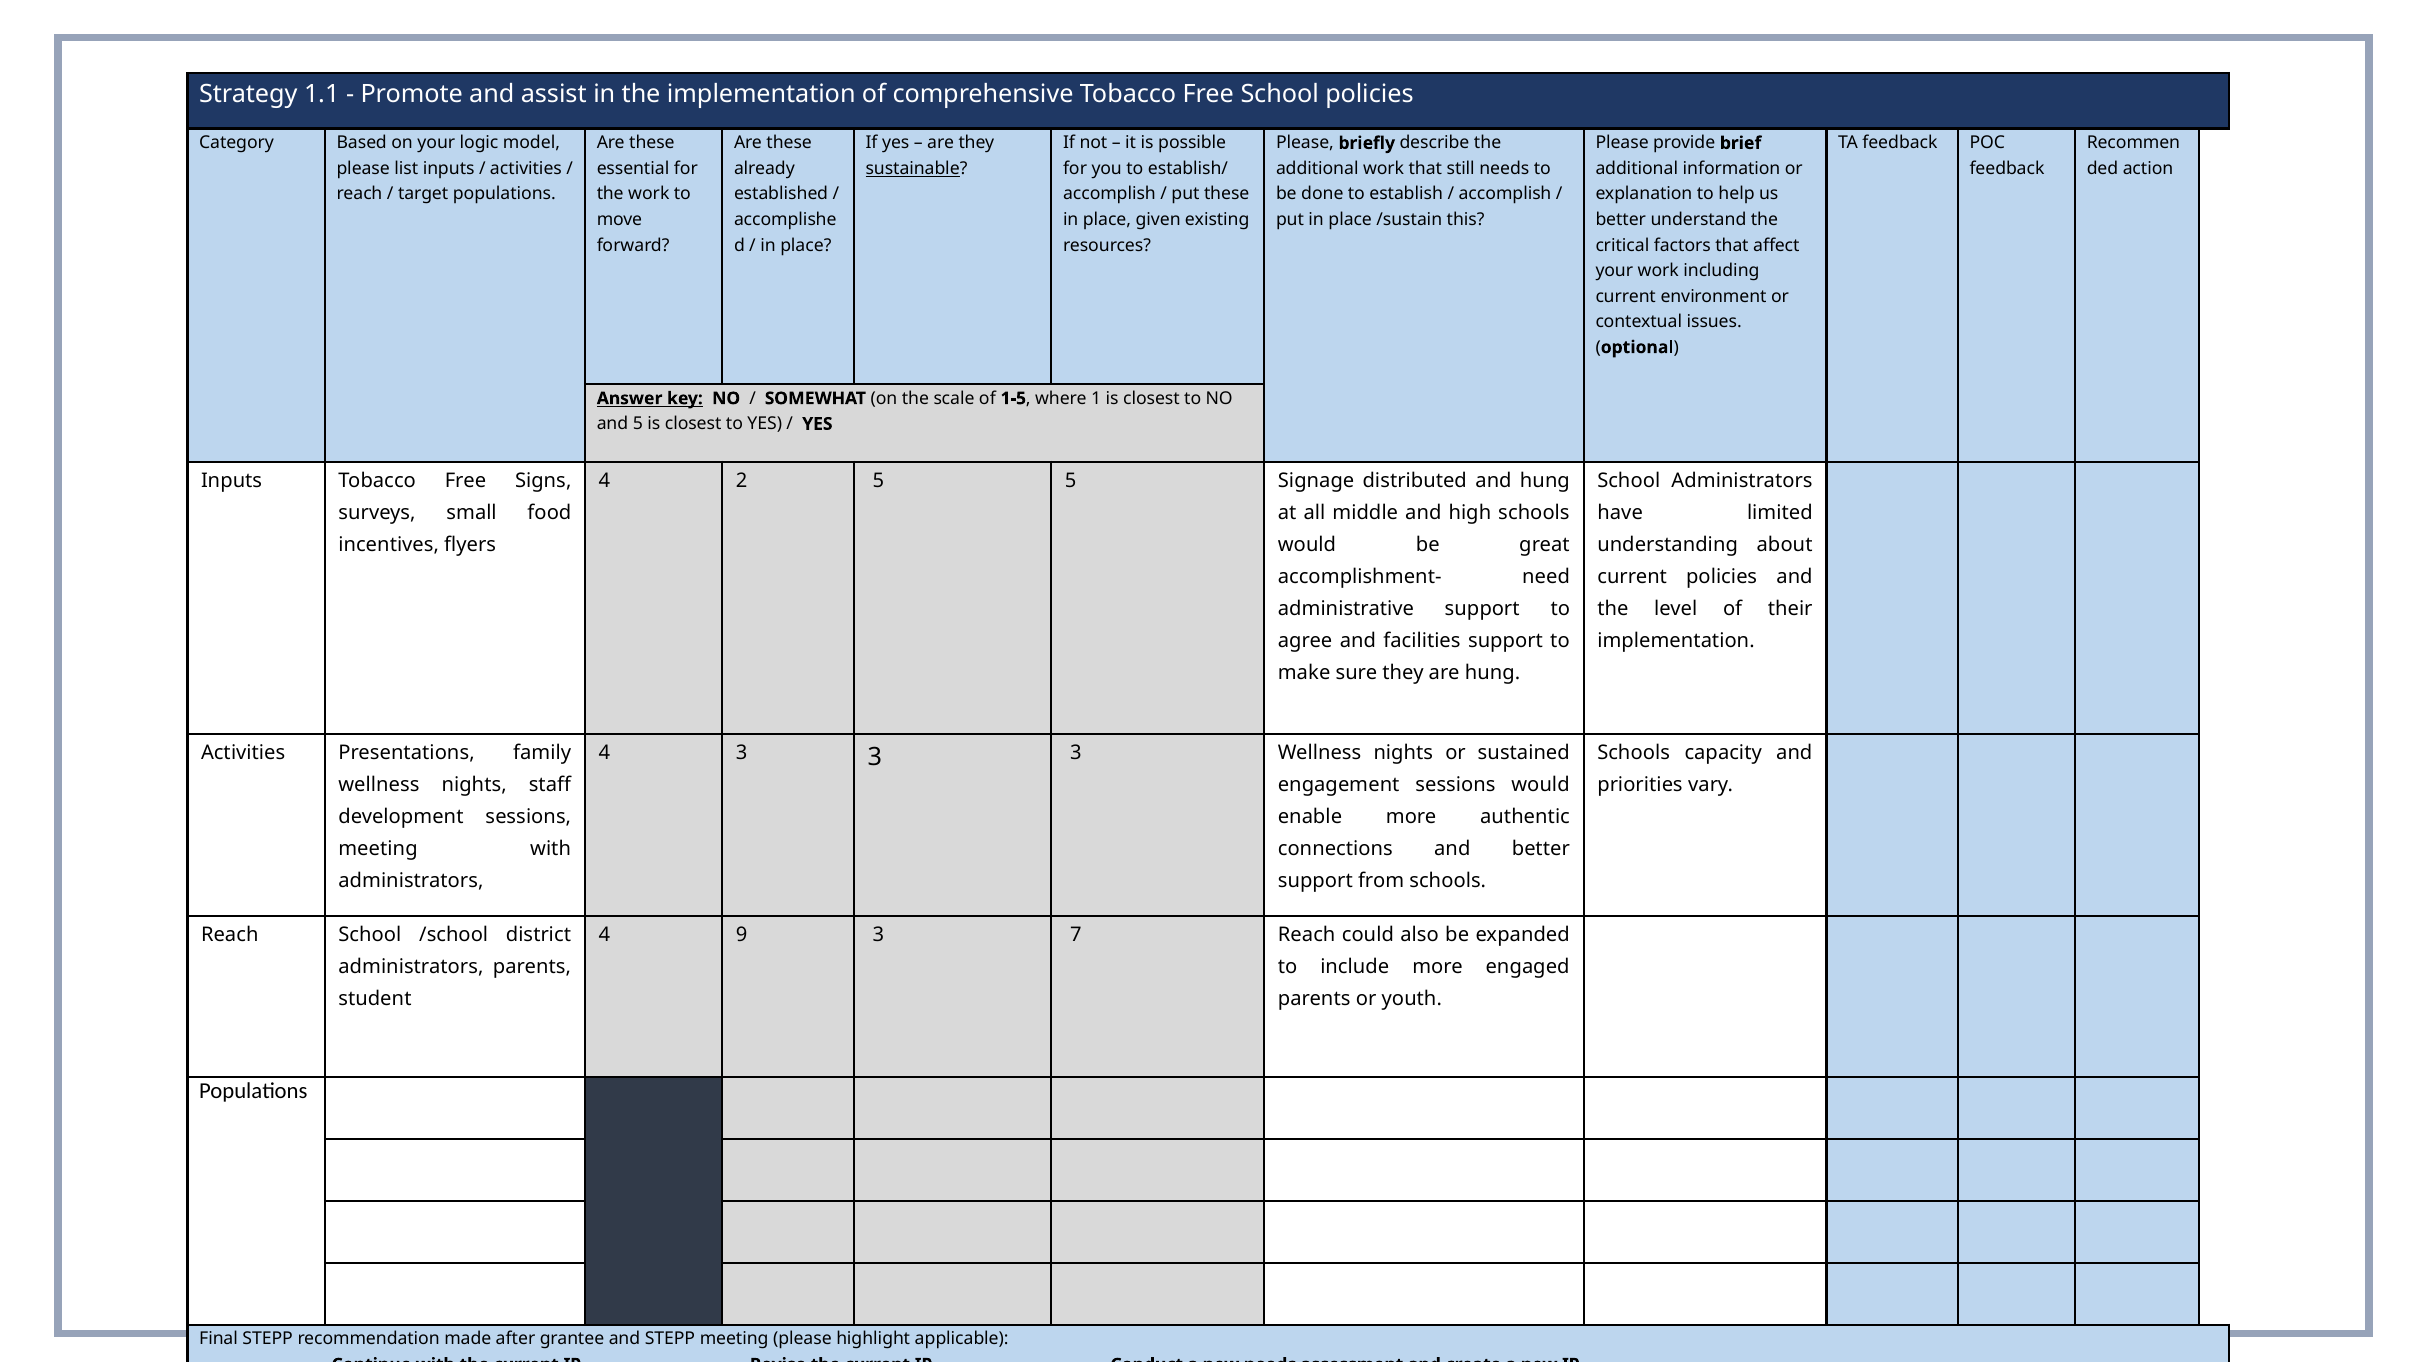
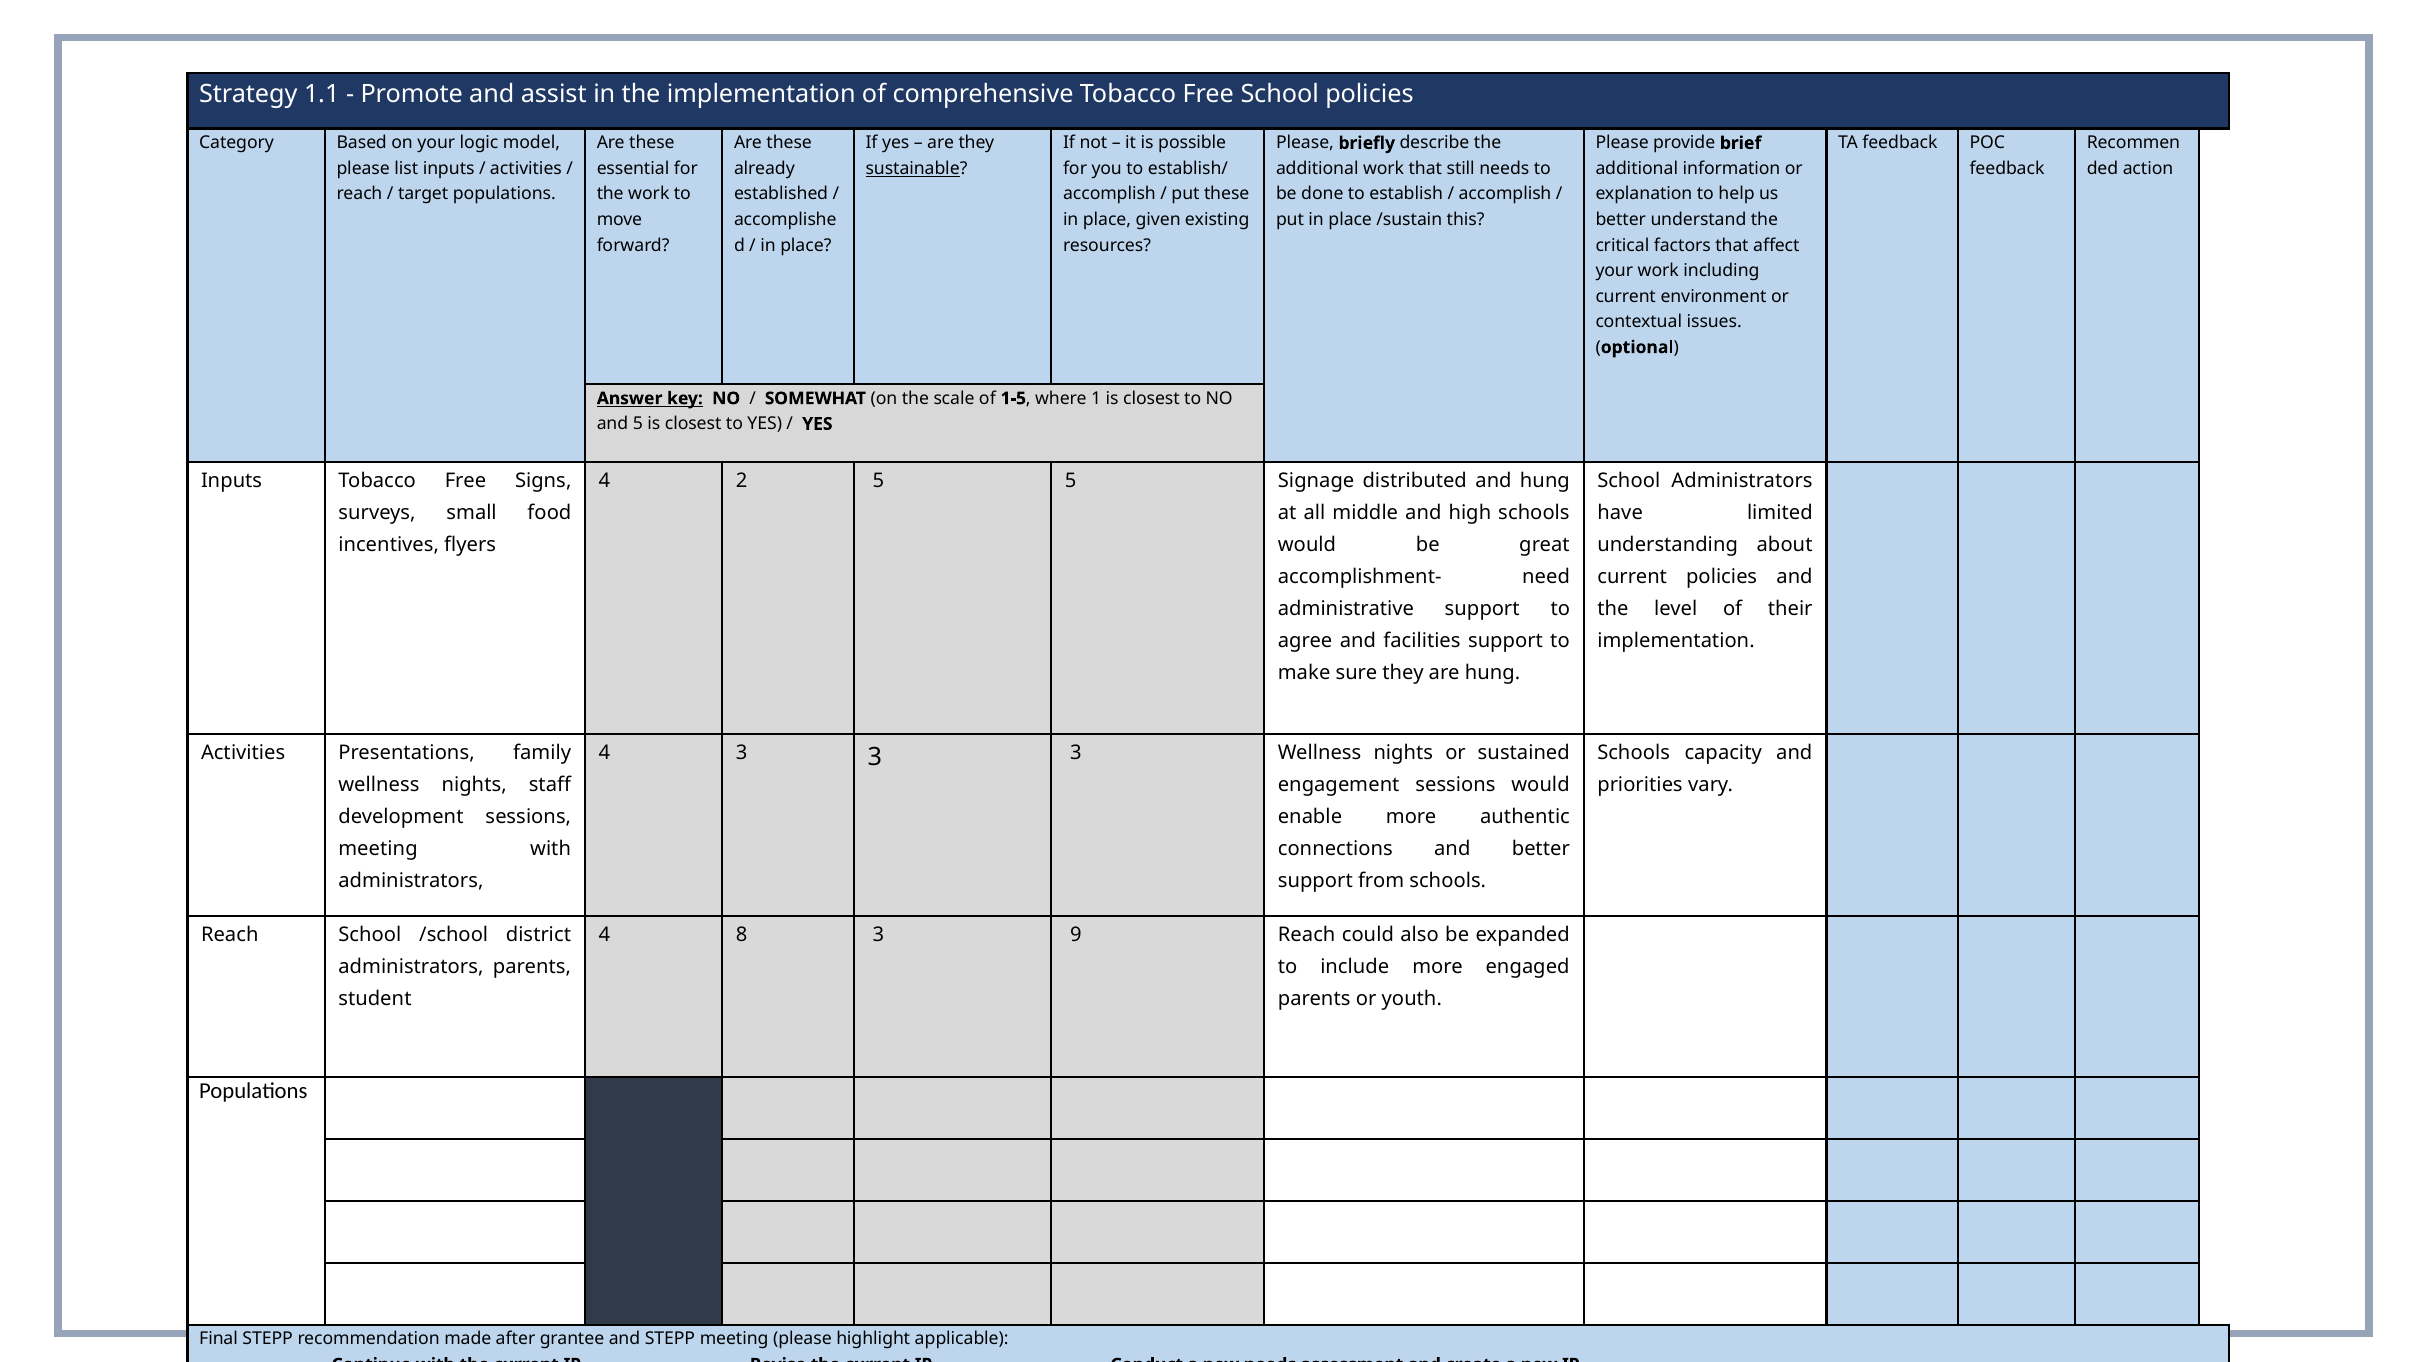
9: 9 -> 8
7: 7 -> 9
